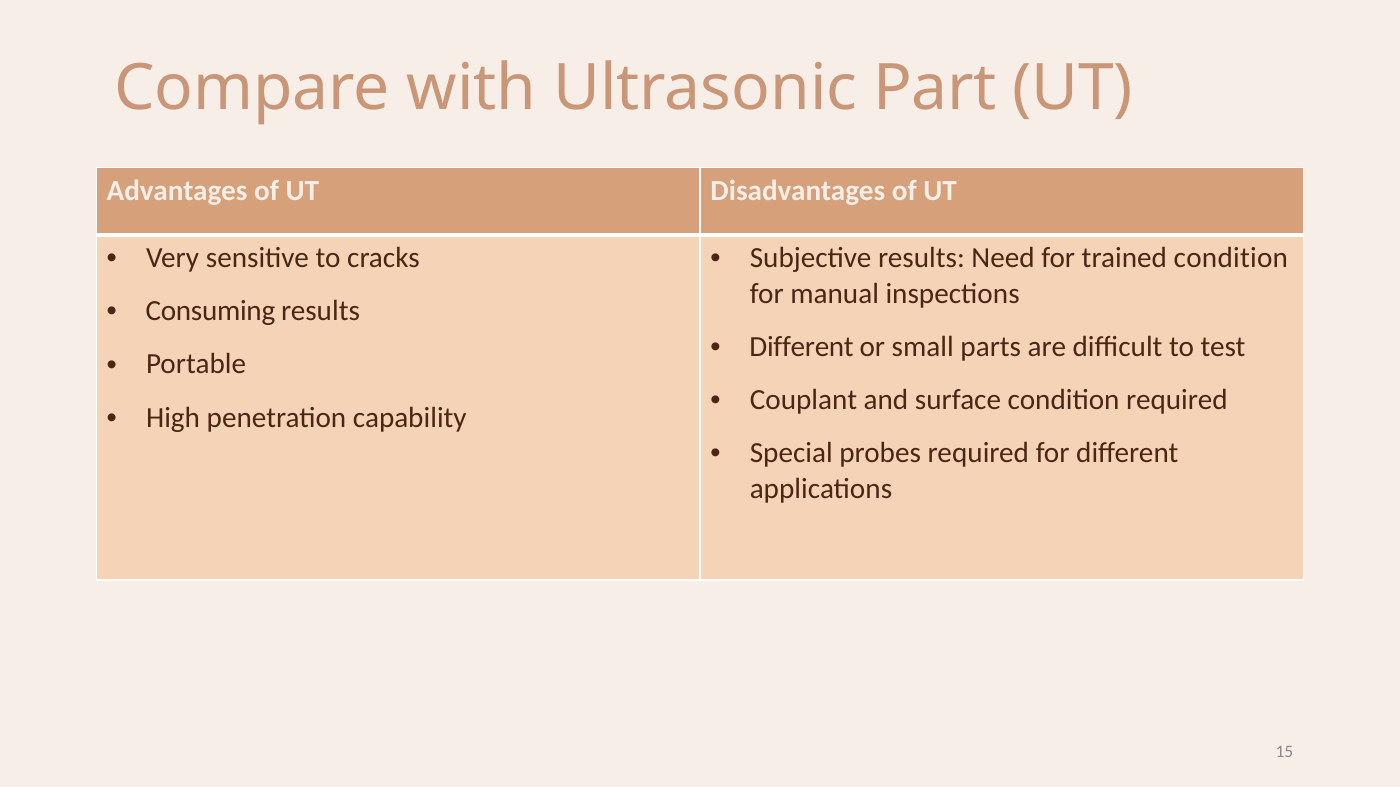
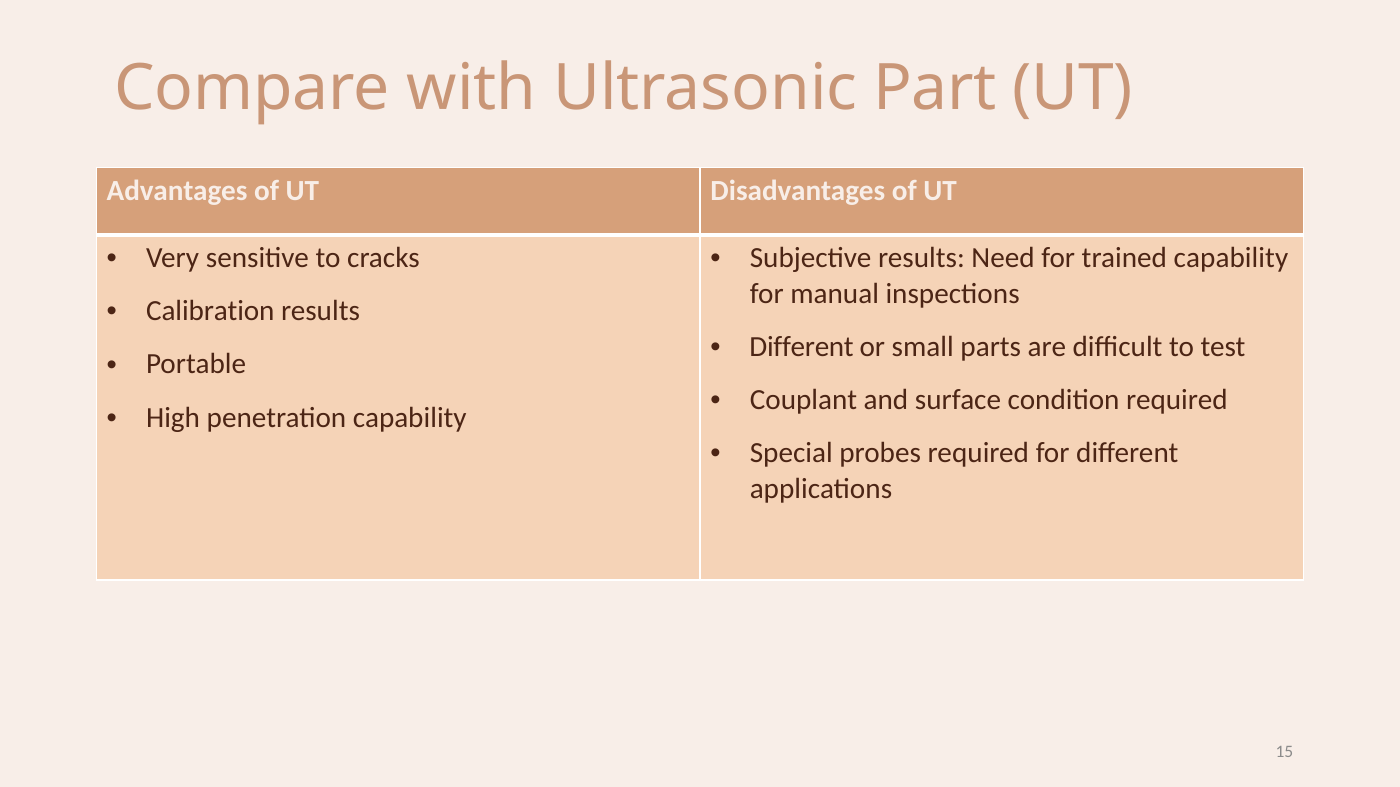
trained condition: condition -> capability
Consuming: Consuming -> Calibration
